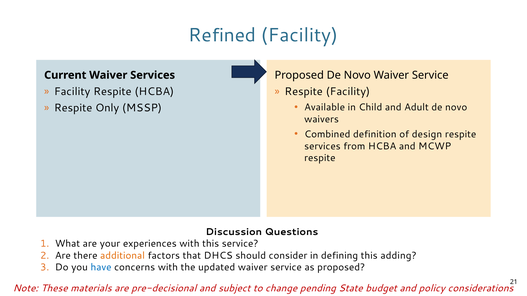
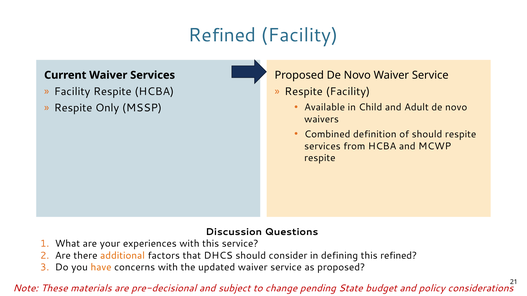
of design: design -> should
this adding: adding -> refined
have colour: blue -> orange
